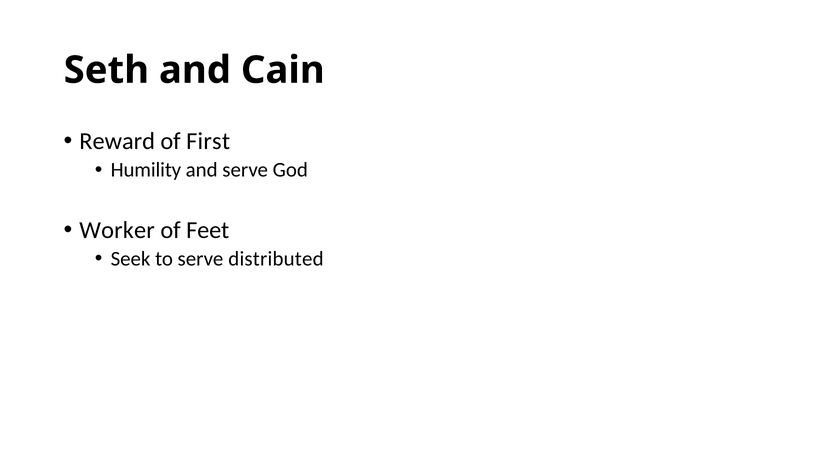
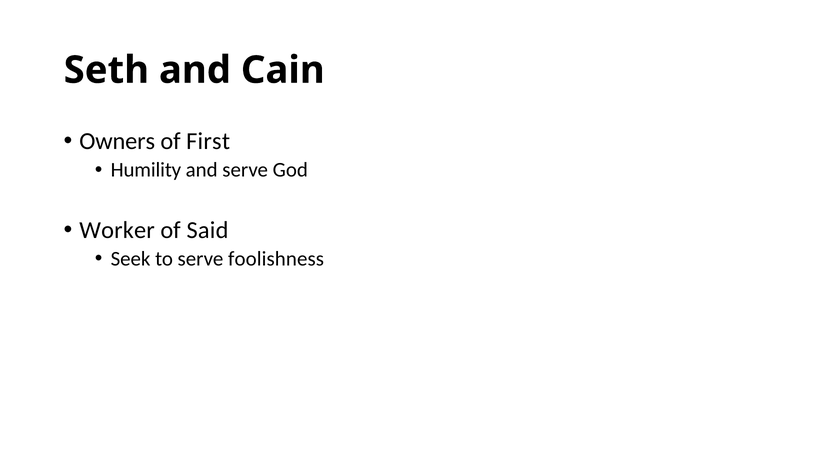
Reward: Reward -> Owners
Feet: Feet -> Said
distributed: distributed -> foolishness
